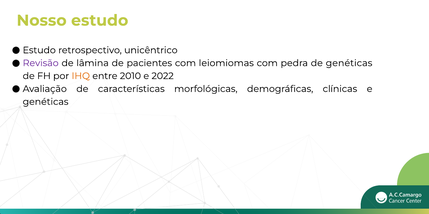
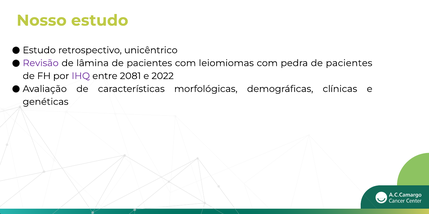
pedra de genéticas: genéticas -> pacientes
IHQ colour: orange -> purple
2010: 2010 -> 2081
